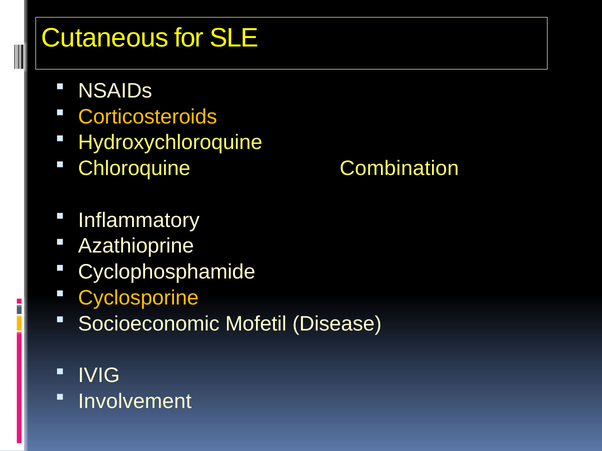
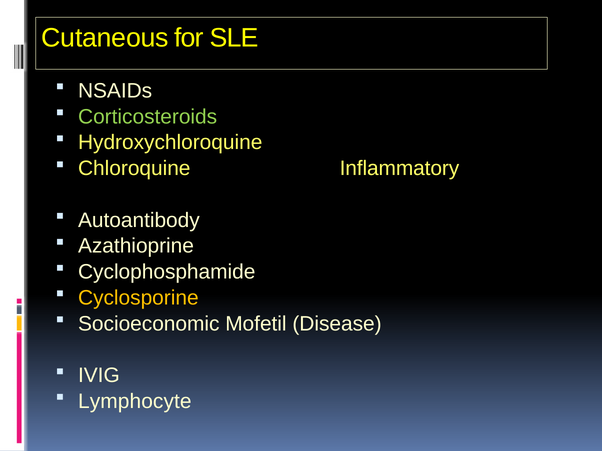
Corticosteroids colour: yellow -> light green
Combination: Combination -> Inflammatory
Inflammatory: Inflammatory -> Autoantibody
Involvement: Involvement -> Lymphocyte
